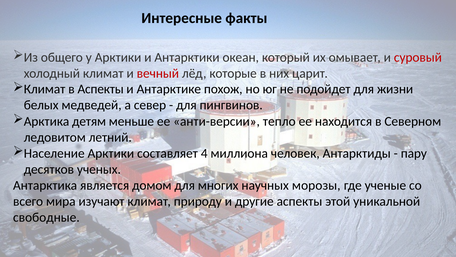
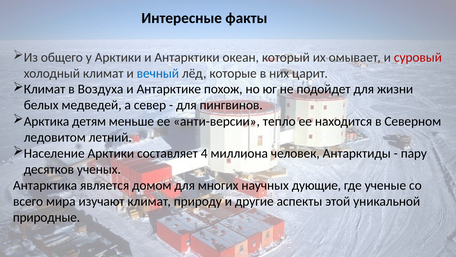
вечный colour: red -> blue
в Аспекты: Аспекты -> Воздуха
морозы: морозы -> дующие
свободные: свободные -> природные
